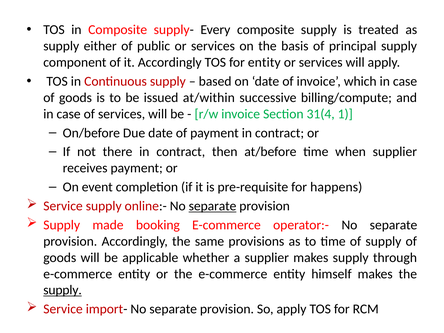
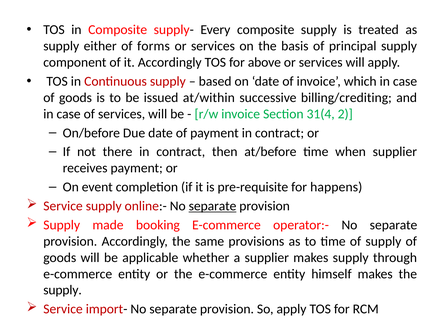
public: public -> forms
for entity: entity -> above
billing/compute: billing/compute -> billing/crediting
1: 1 -> 2
supply at (63, 290) underline: present -> none
